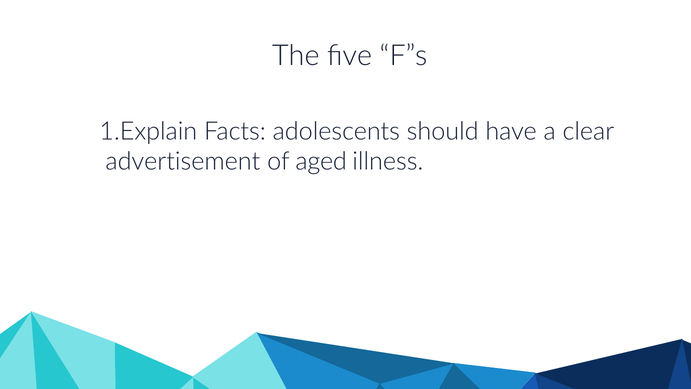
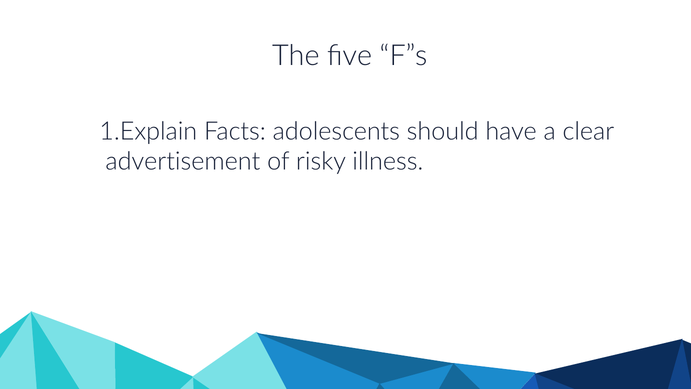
aged: aged -> risky
